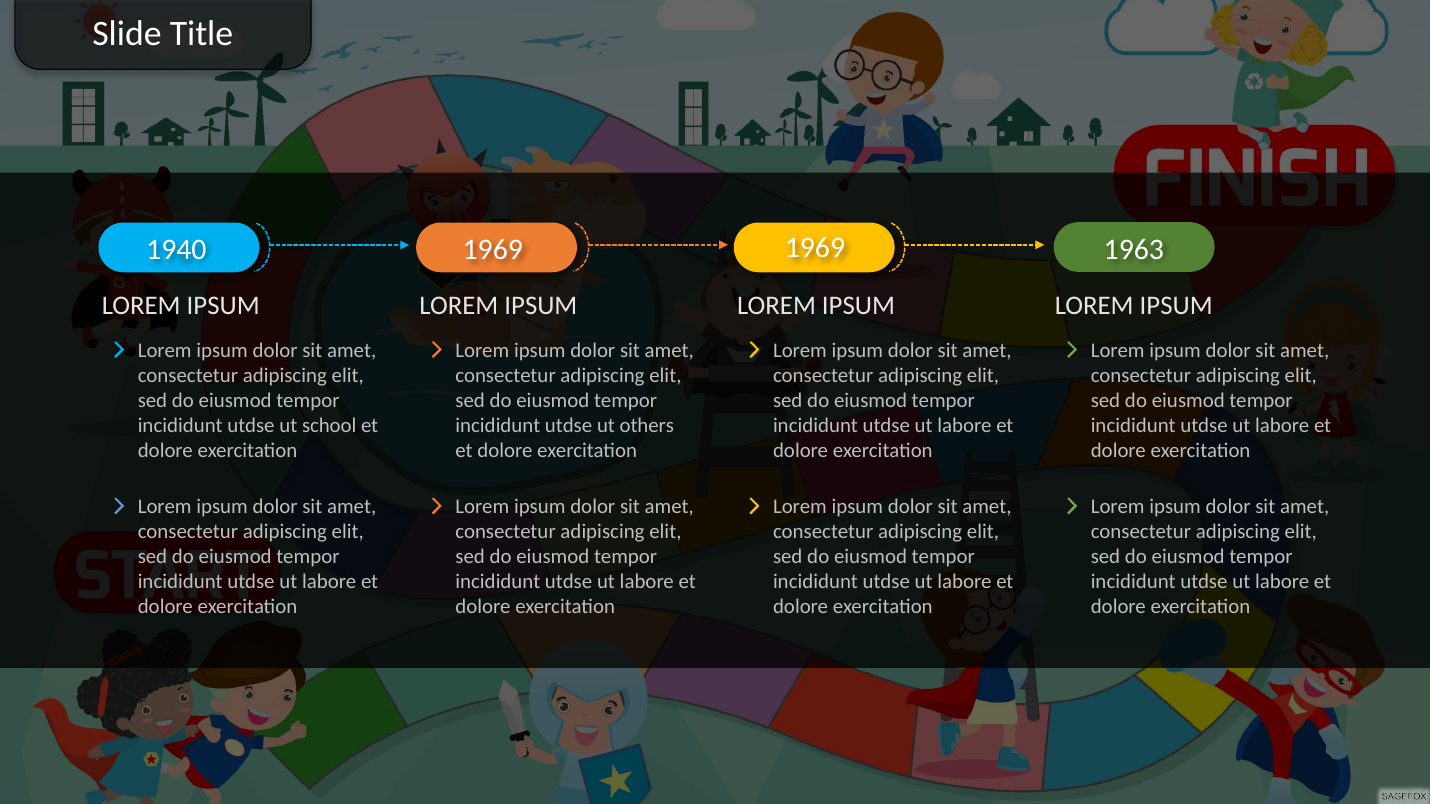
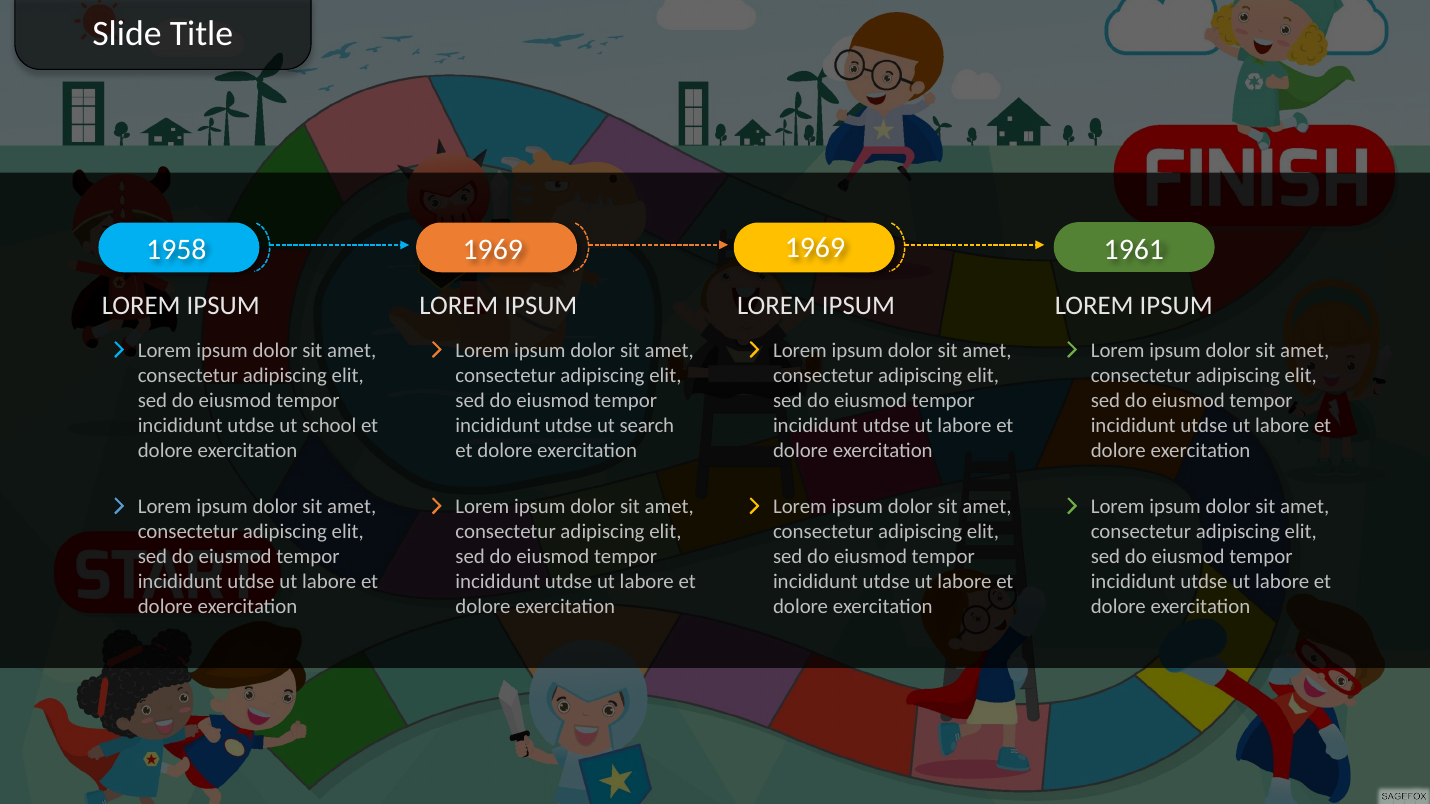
1940: 1940 -> 1958
1963: 1963 -> 1961
others: others -> search
